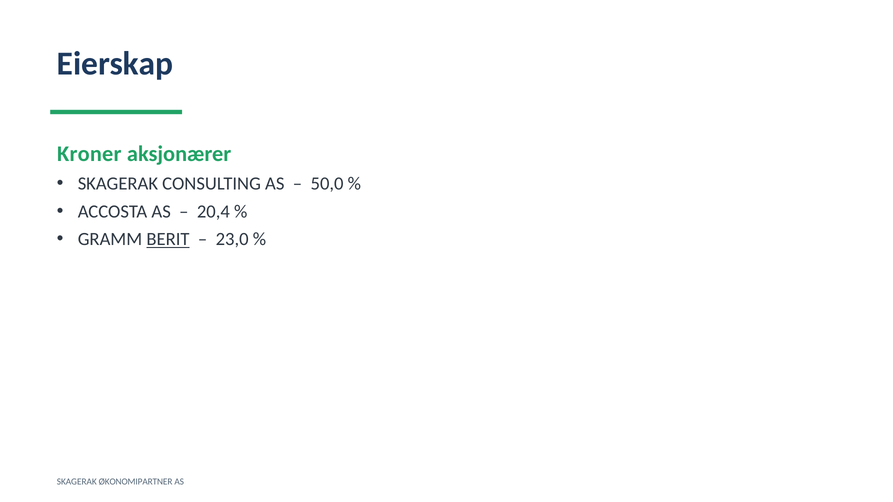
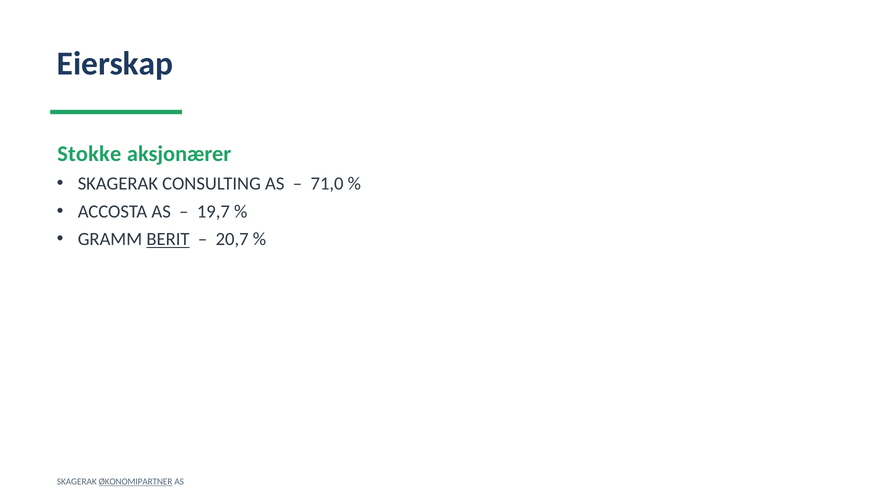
Kroner: Kroner -> Stokke
50,0: 50,0 -> 71,0
20,4: 20,4 -> 19,7
23,0: 23,0 -> 20,7
ØKONOMIPARTNER underline: none -> present
